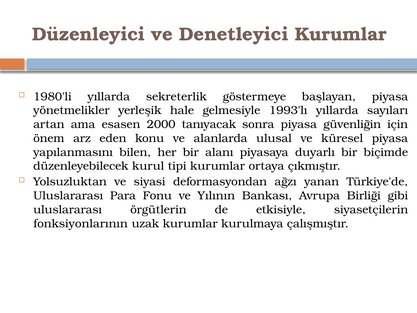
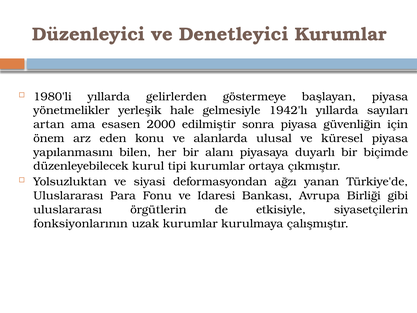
sekreterlik: sekreterlik -> gelirlerden
1993'lı: 1993'lı -> 1942'lı
tanıyacak: tanıyacak -> edilmiştir
Yılının: Yılının -> Idaresi
